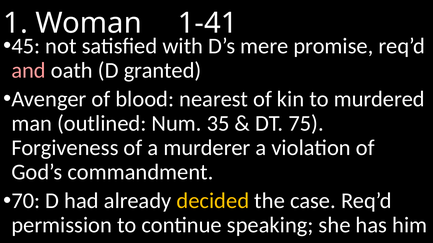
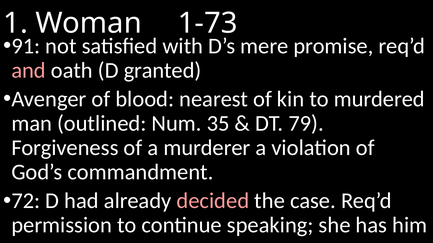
1-41: 1-41 -> 1-73
45: 45 -> 91
75: 75 -> 79
70: 70 -> 72
decided colour: yellow -> pink
